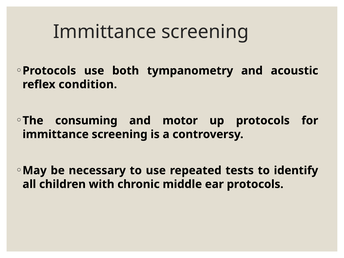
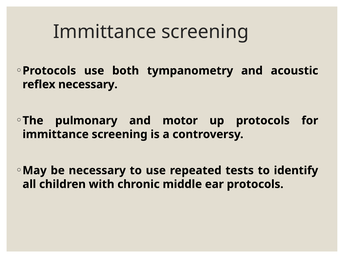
reflex condition: condition -> necessary
consuming: consuming -> pulmonary
